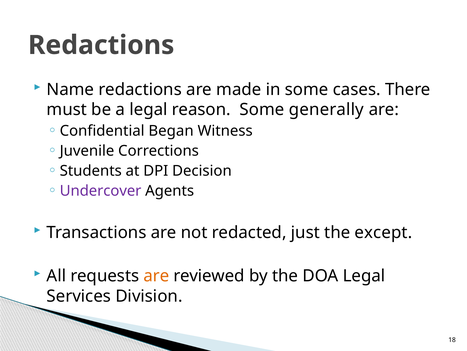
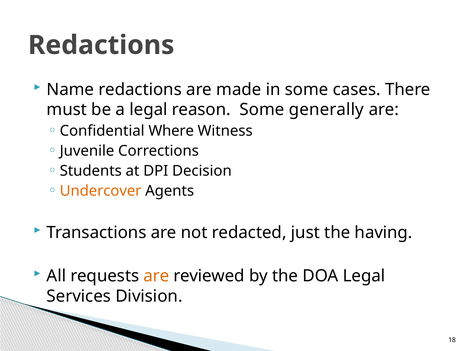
Began: Began -> Where
Undercover colour: purple -> orange
except: except -> having
